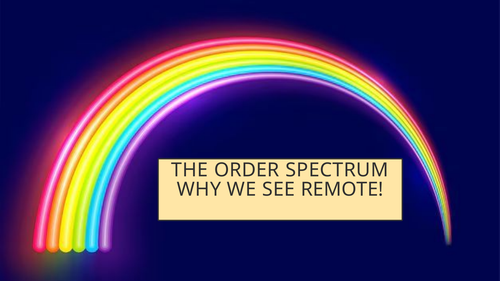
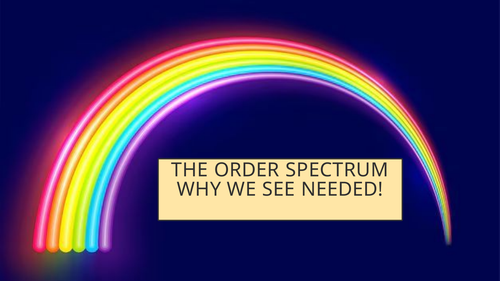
REMOTE: REMOTE -> NEEDED
